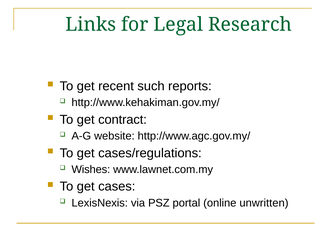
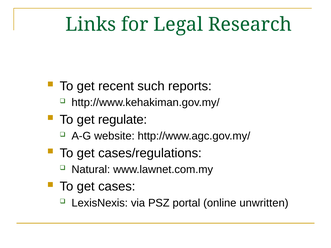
contract: contract -> regulate
Wishes: Wishes -> Natural
